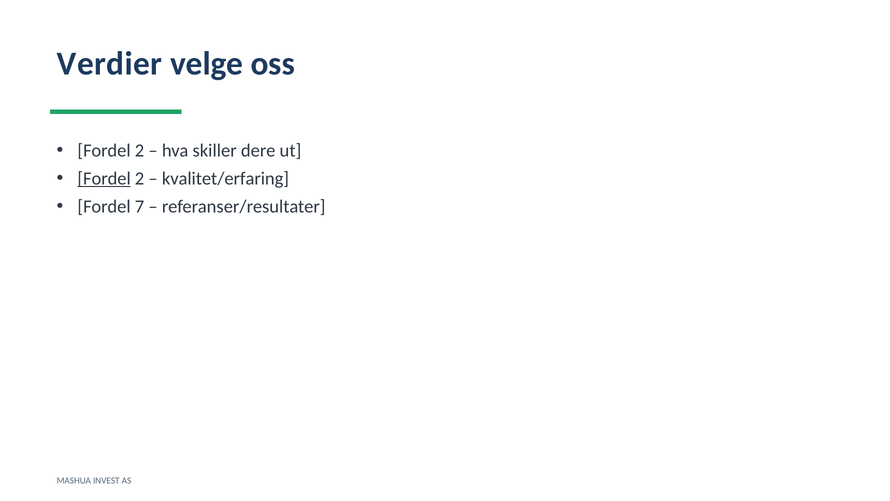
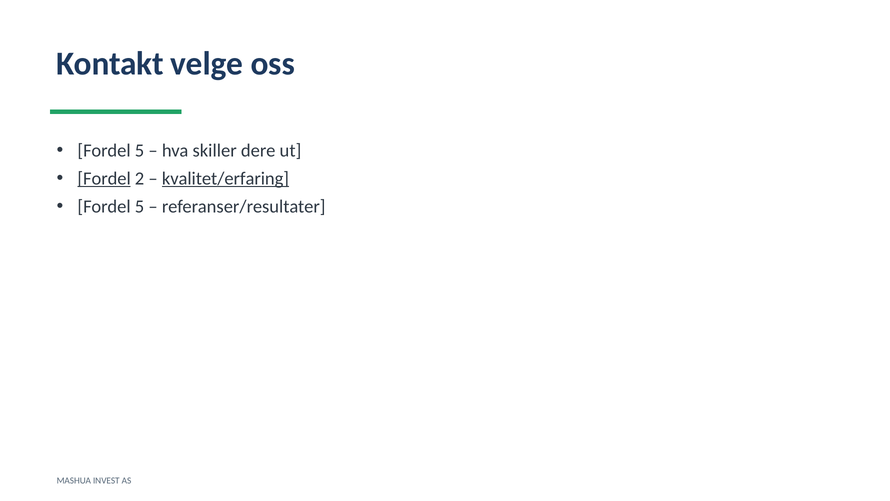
Verdier: Verdier -> Kontakt
2 at (140, 151): 2 -> 5
kvalitet/erfaring underline: none -> present
7 at (140, 206): 7 -> 5
